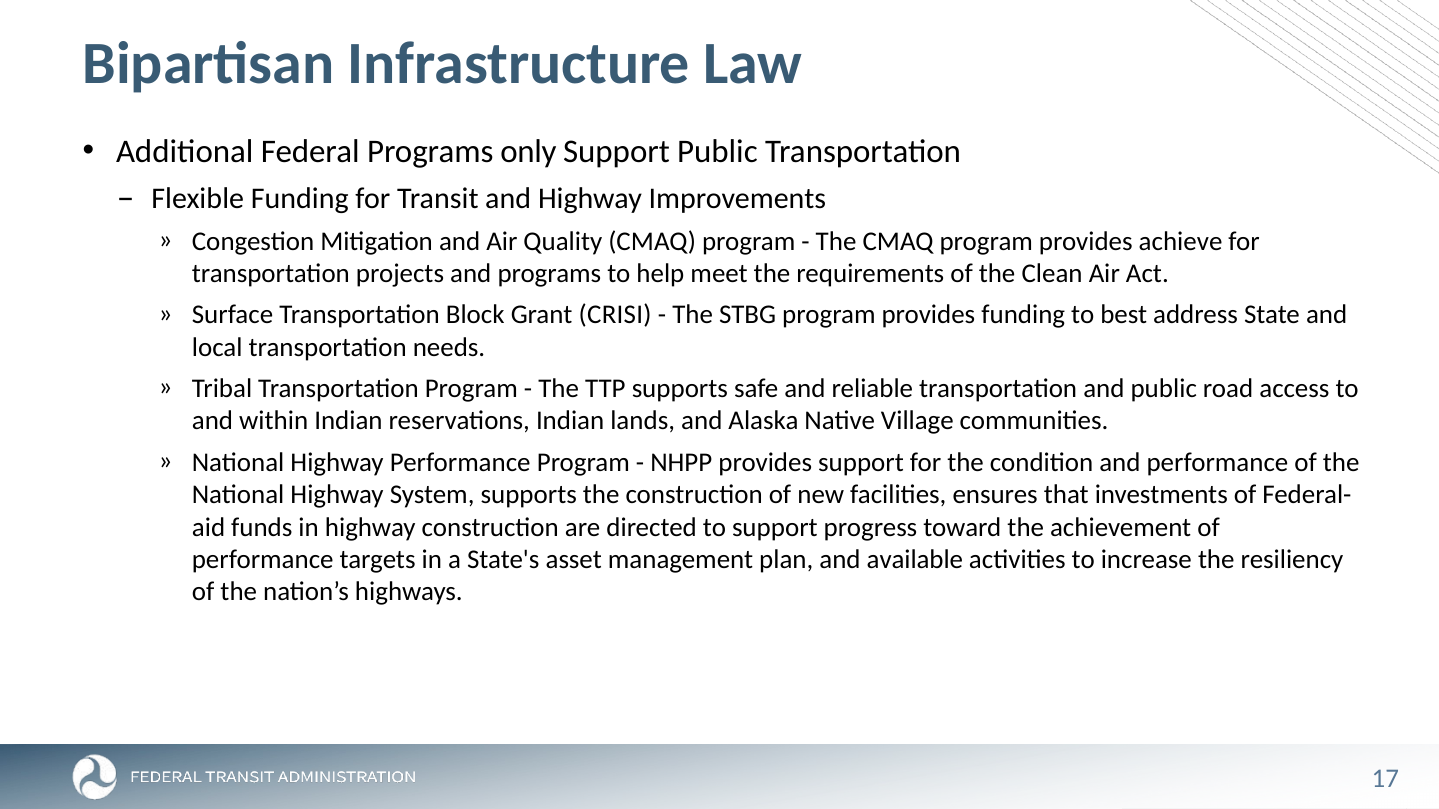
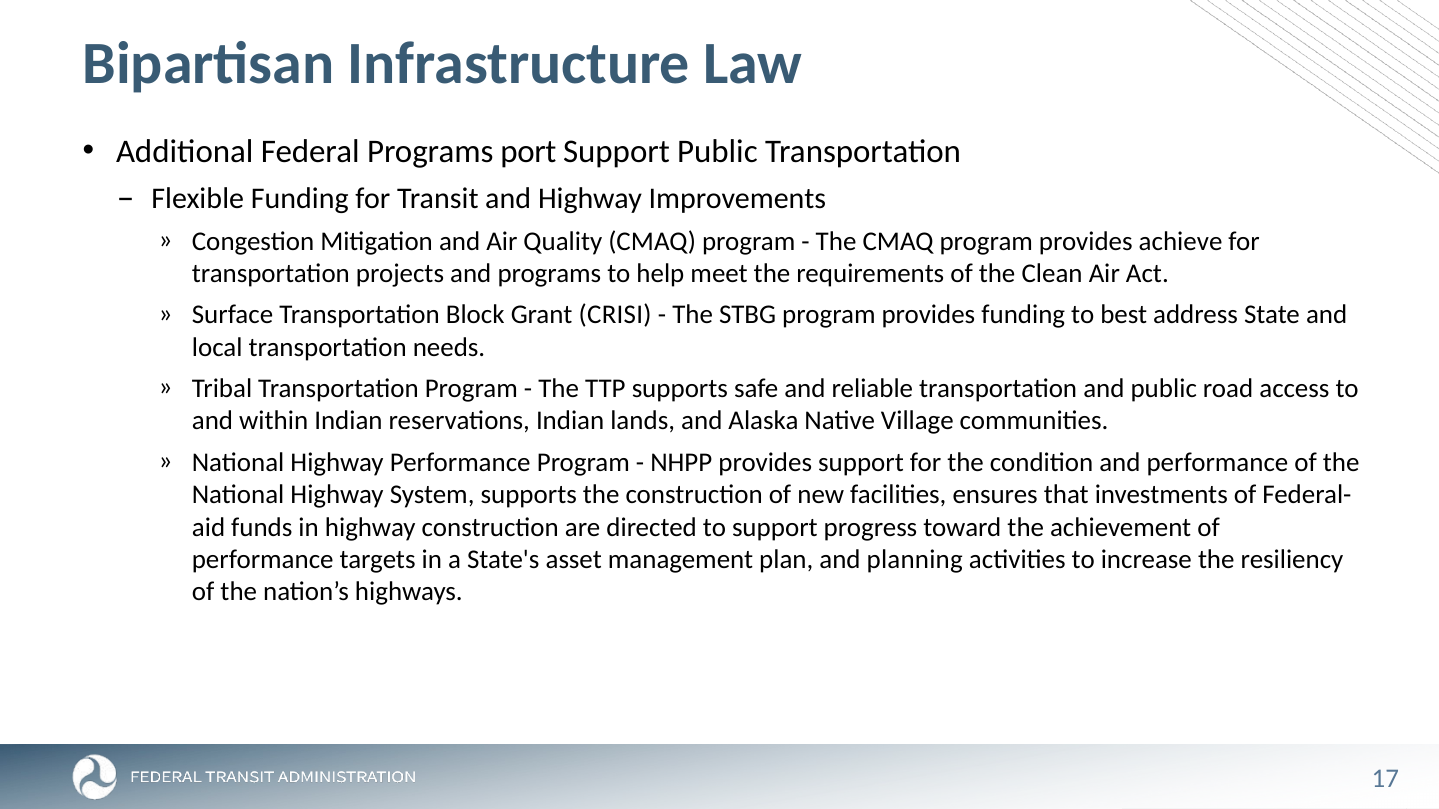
only: only -> port
available: available -> planning
